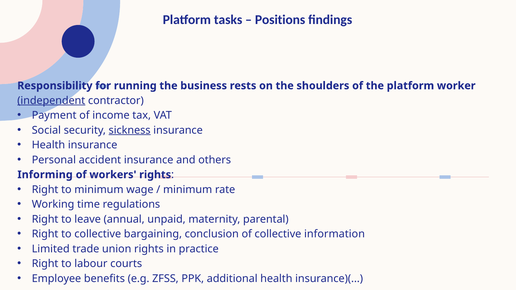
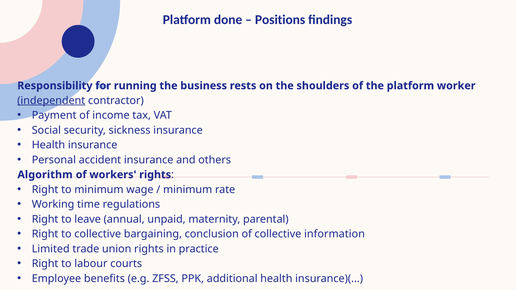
tasks: tasks -> done
sickness underline: present -> none
Informing: Informing -> Algorithm
